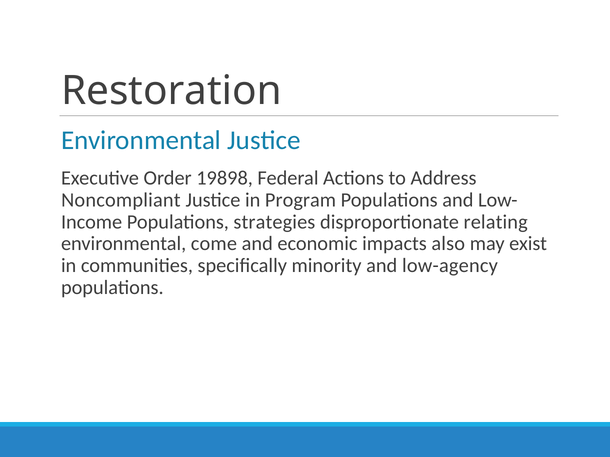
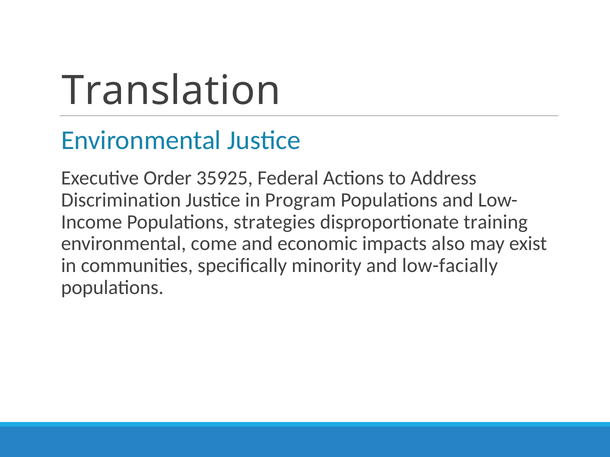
Restoration: Restoration -> Translation
19898: 19898 -> 35925
Noncompliant: Noncompliant -> Discrimination
relating: relating -> training
low-agency: low-agency -> low-facially
